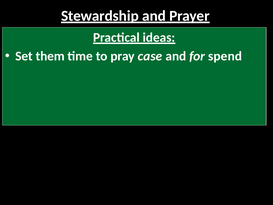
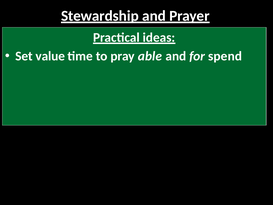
them: them -> value
case: case -> able
